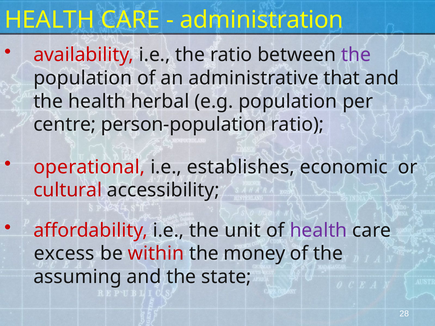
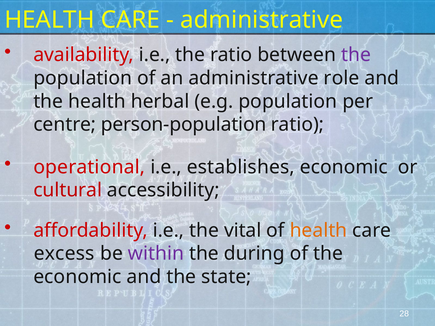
administration at (262, 20): administration -> administrative
that: that -> role
unit: unit -> vital
health at (318, 231) colour: purple -> orange
within colour: red -> purple
money: money -> during
assuming at (77, 277): assuming -> economic
